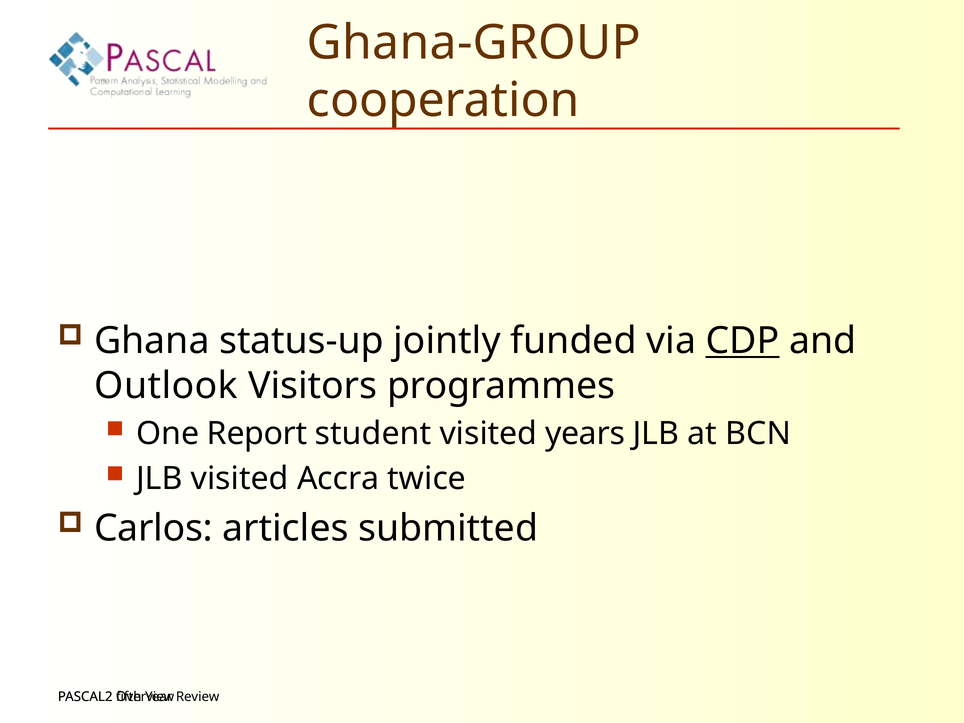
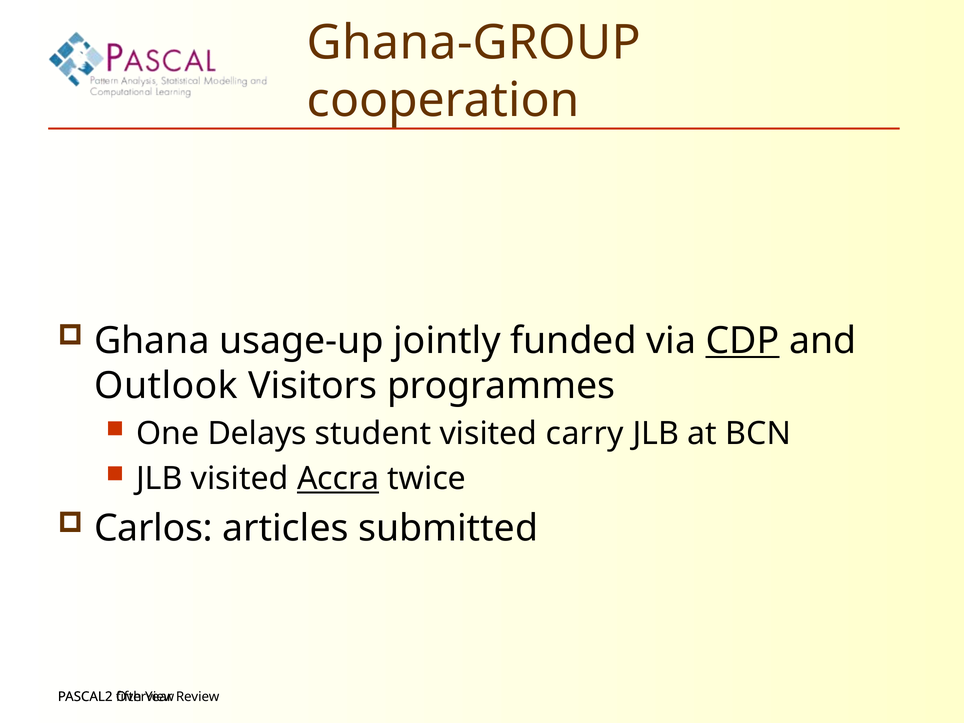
status-up: status-up -> usage-up
Report: Report -> Delays
years: years -> carry
Accra underline: none -> present
